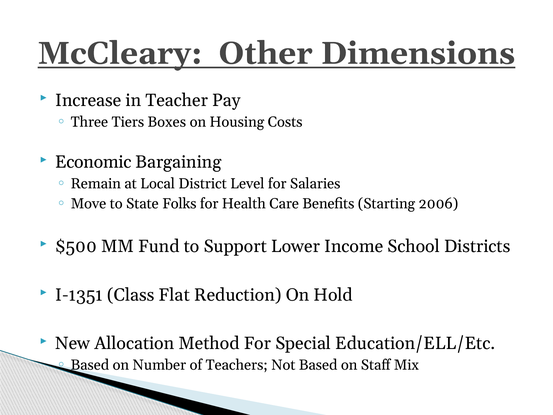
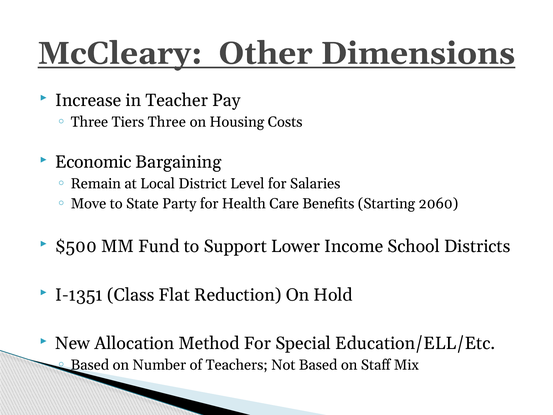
Tiers Boxes: Boxes -> Three
Folks: Folks -> Party
2006: 2006 -> 2060
